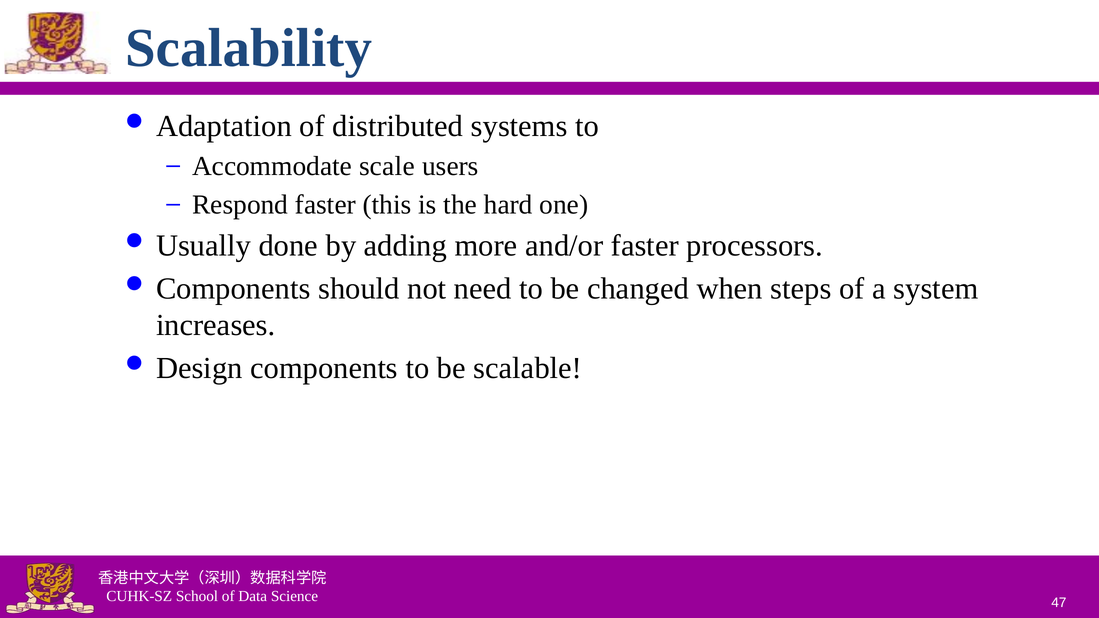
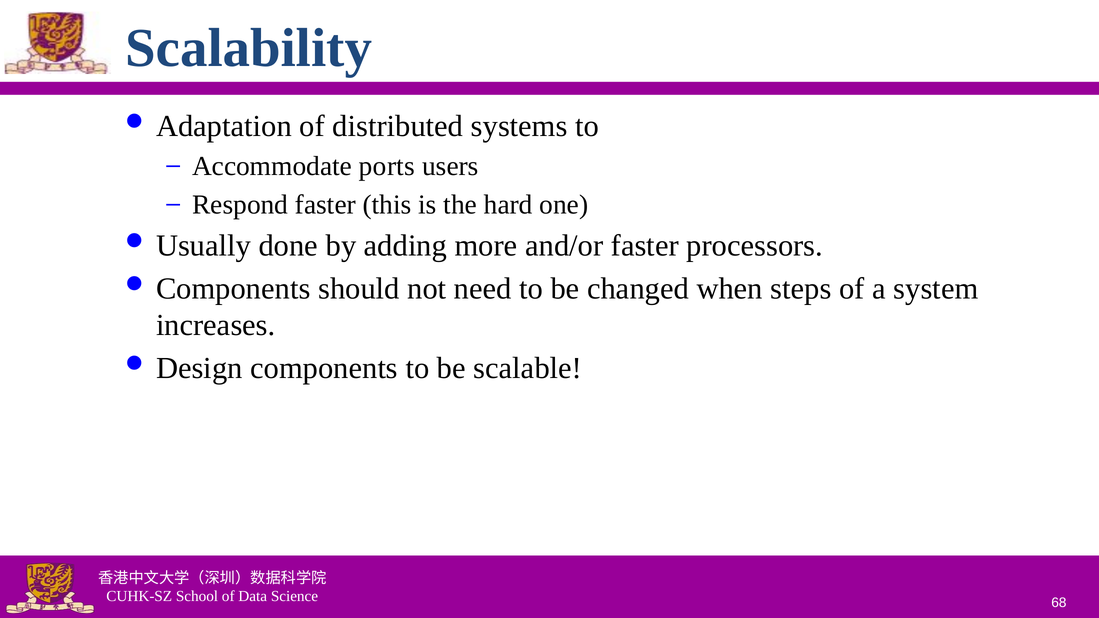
scale: scale -> ports
47: 47 -> 68
